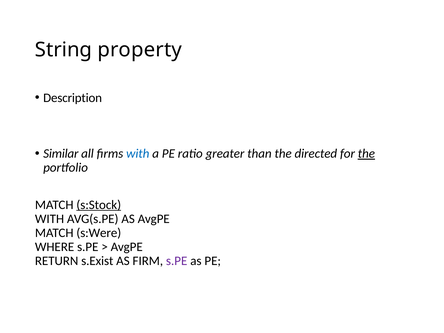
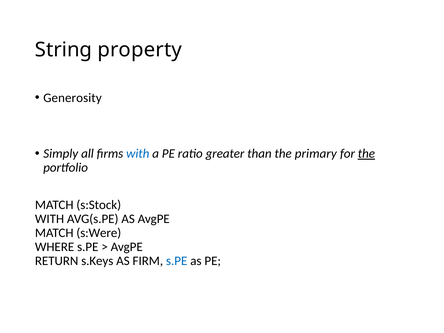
Description: Description -> Generosity
Similar: Similar -> Simply
directed: directed -> primary
s:Stock underline: present -> none
s.Exist: s.Exist -> s.Keys
s.PE at (177, 261) colour: purple -> blue
